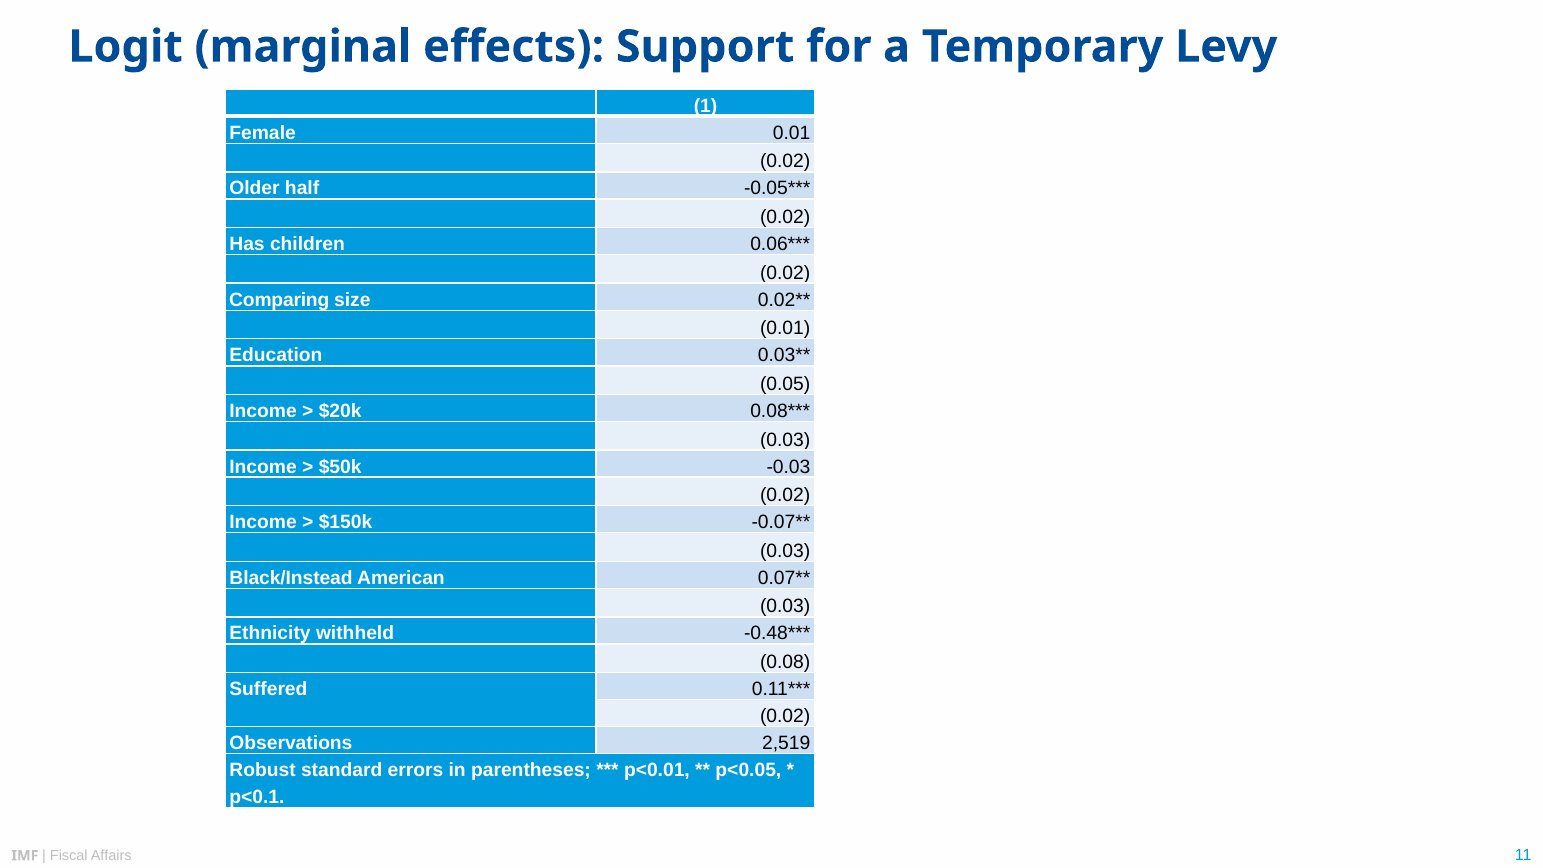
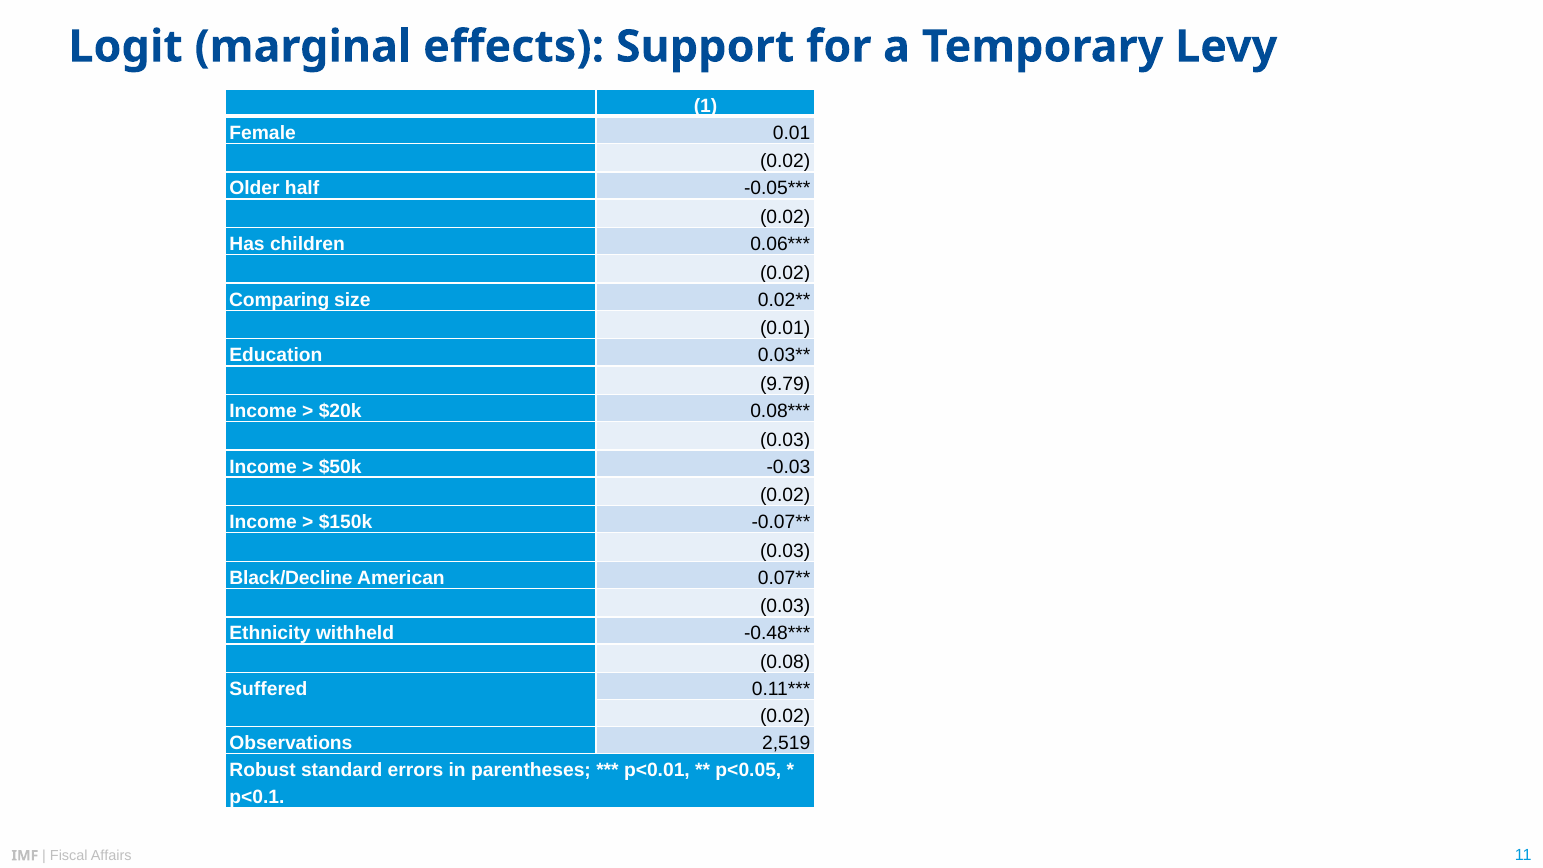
0.05: 0.05 -> 9.79
Black/Instead: Black/Instead -> Black/Decline
